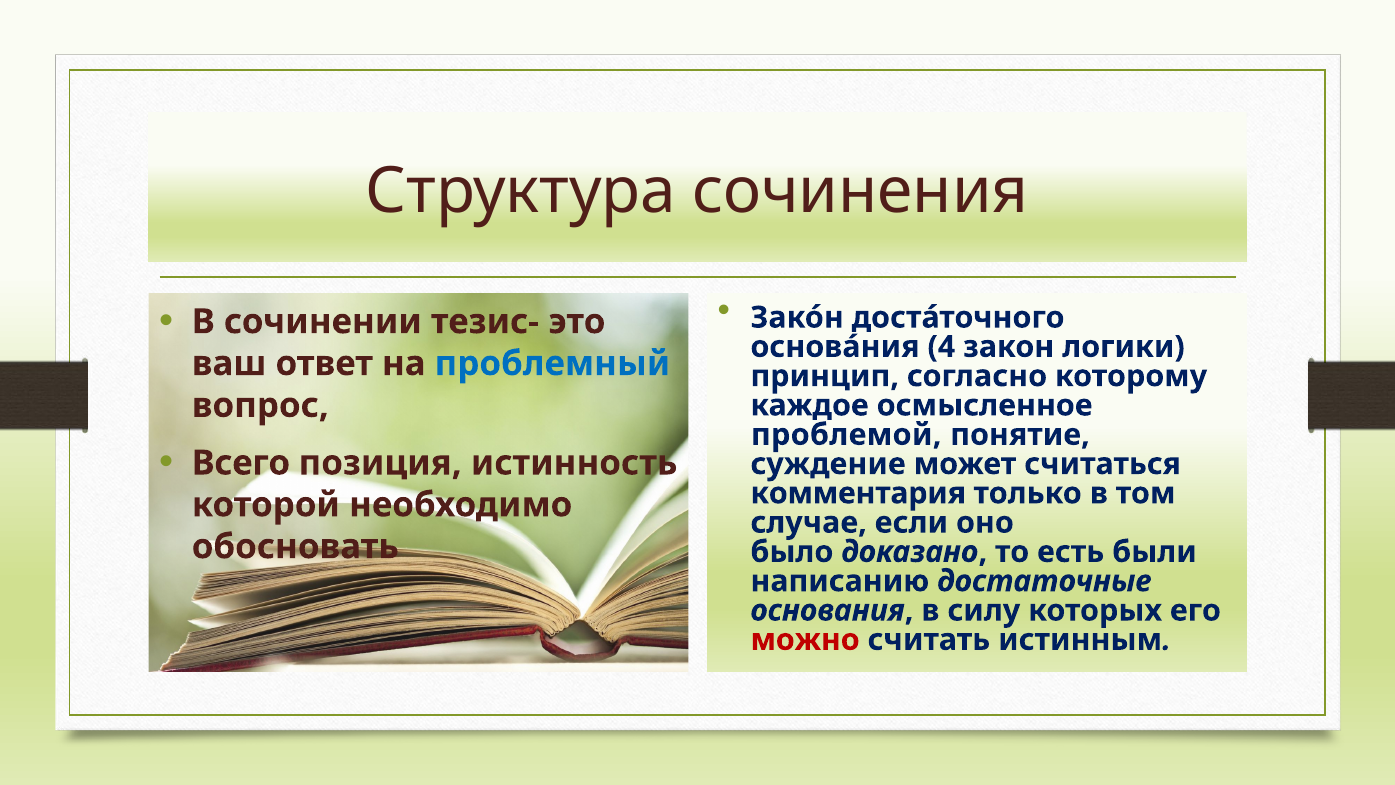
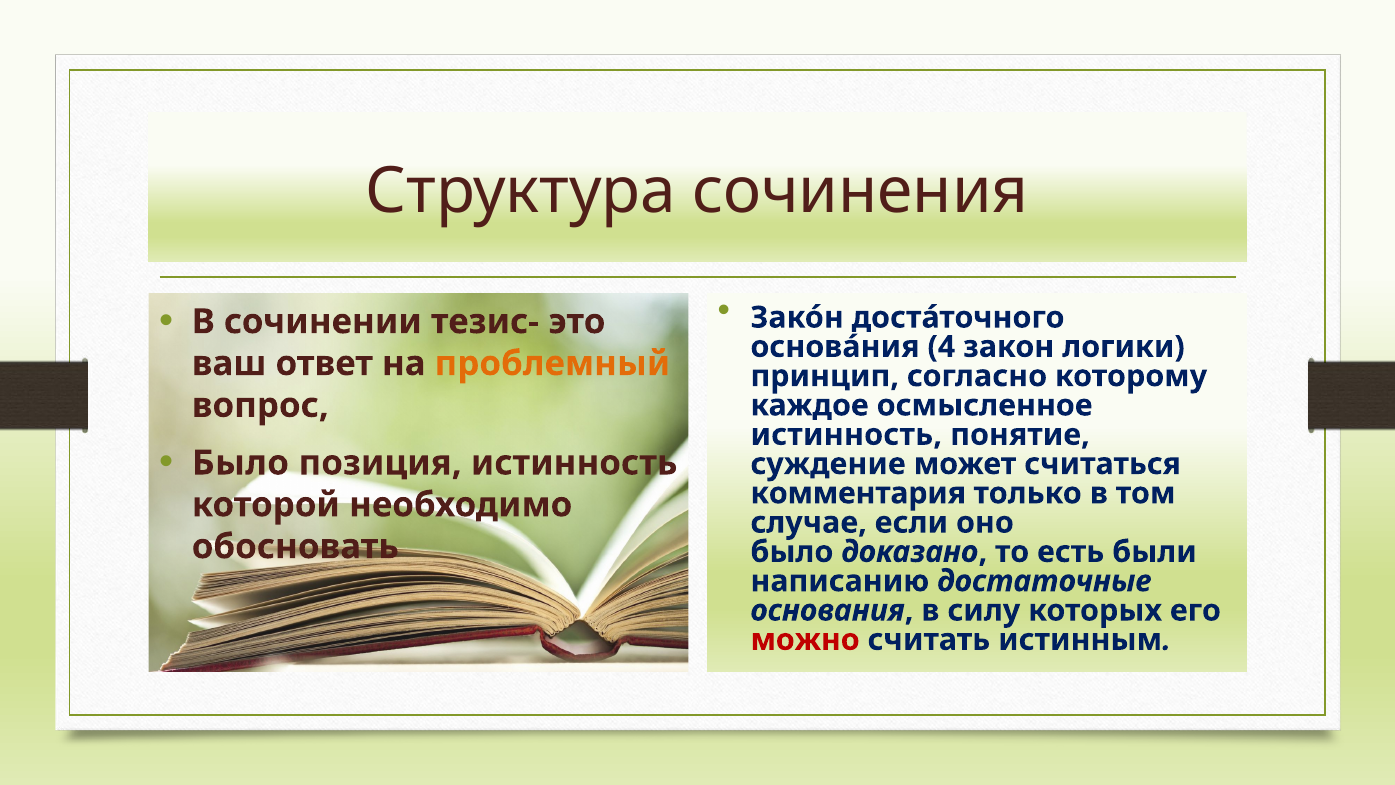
проблемный colour: blue -> orange
проблемой at (846, 435): проблемой -> истинность
Всего at (241, 463): Всего -> Было
